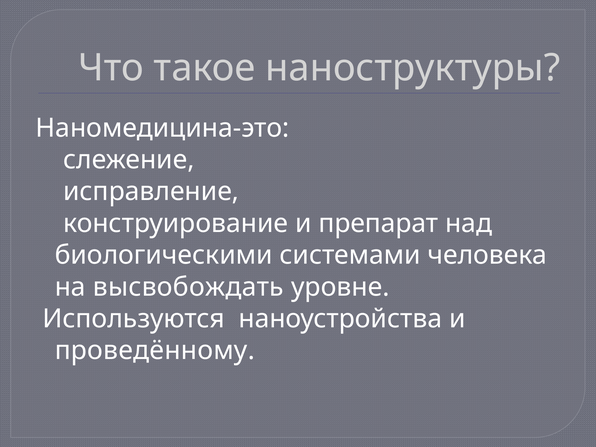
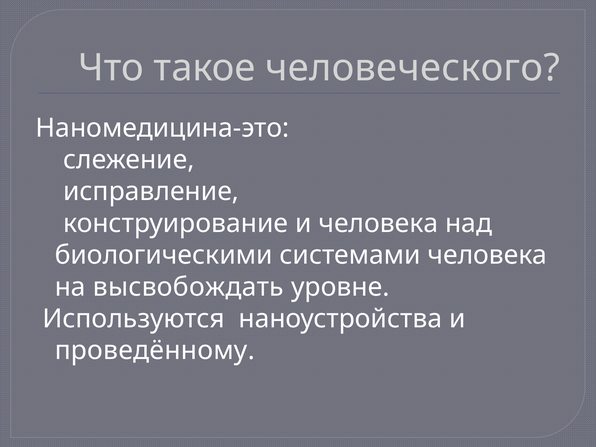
наноструктуры: наноструктуры -> человеческого
и препарат: препарат -> человека
